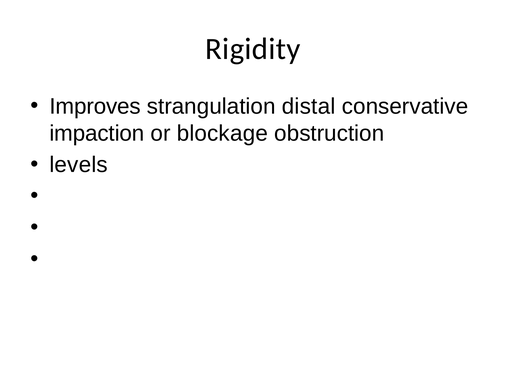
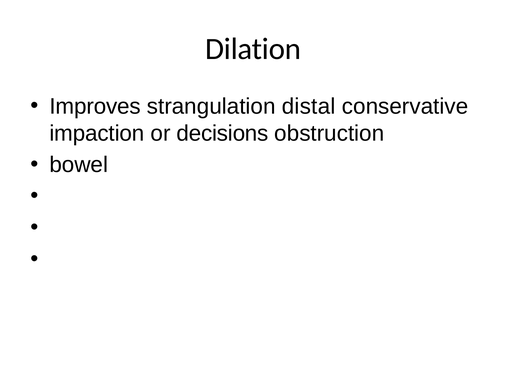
Rigidity: Rigidity -> Dilation
blockage: blockage -> decisions
levels: levels -> bowel
